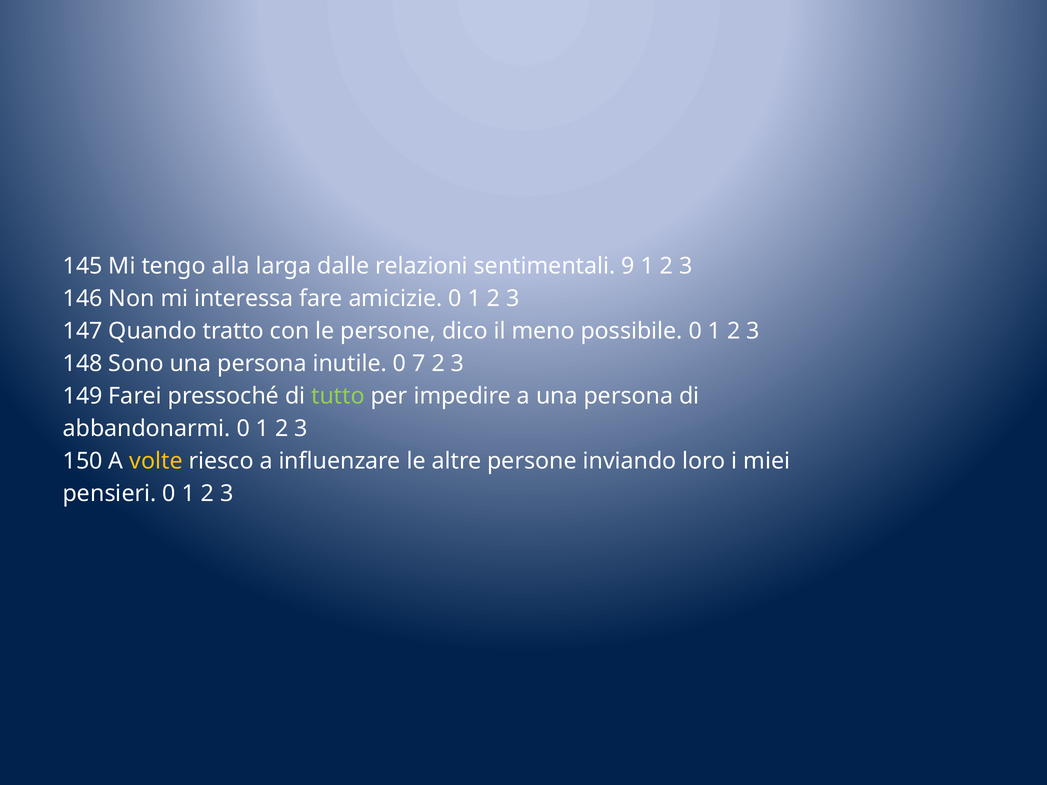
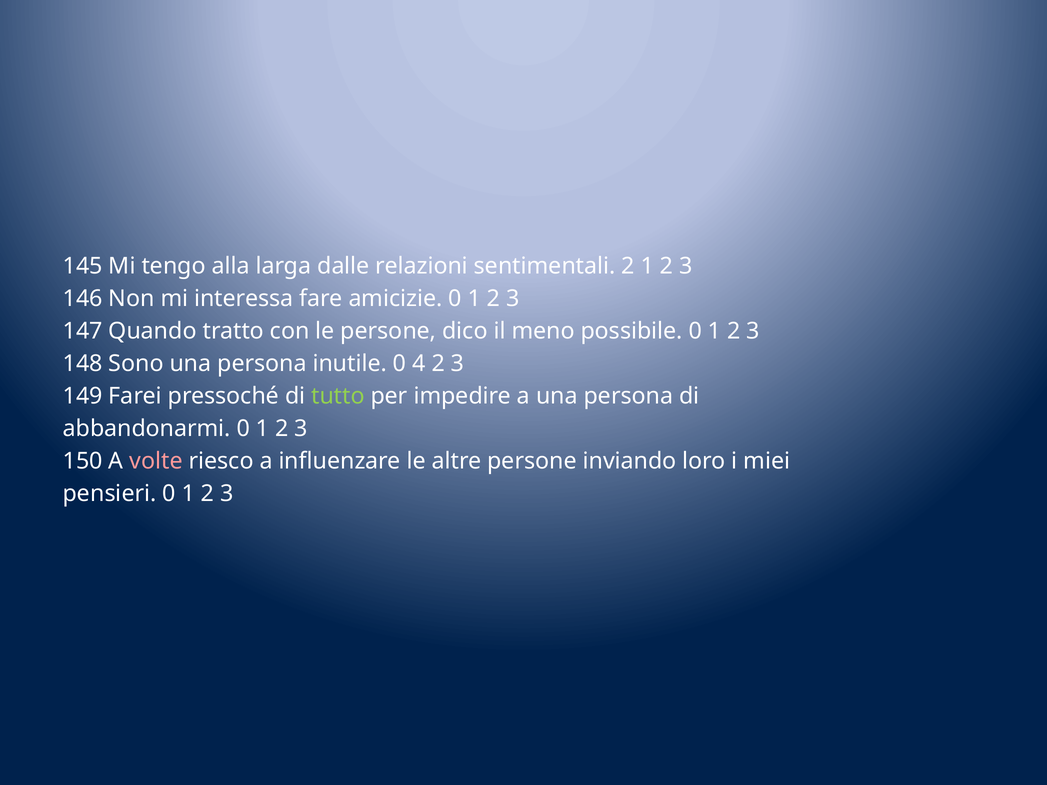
sentimentali 9: 9 -> 2
7: 7 -> 4
volte colour: yellow -> pink
